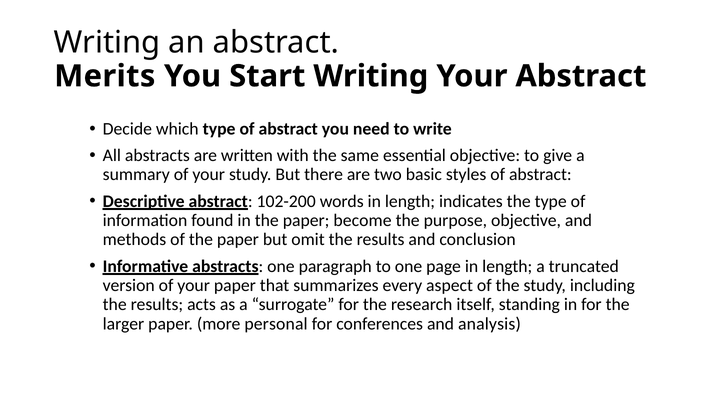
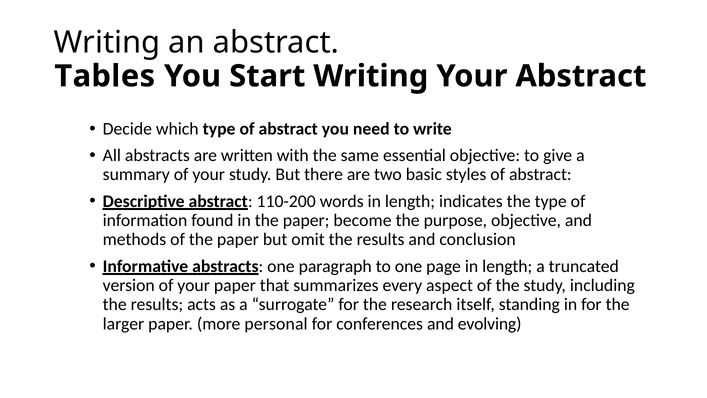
Merits: Merits -> Tables
102-200: 102-200 -> 110-200
analysis: analysis -> evolving
